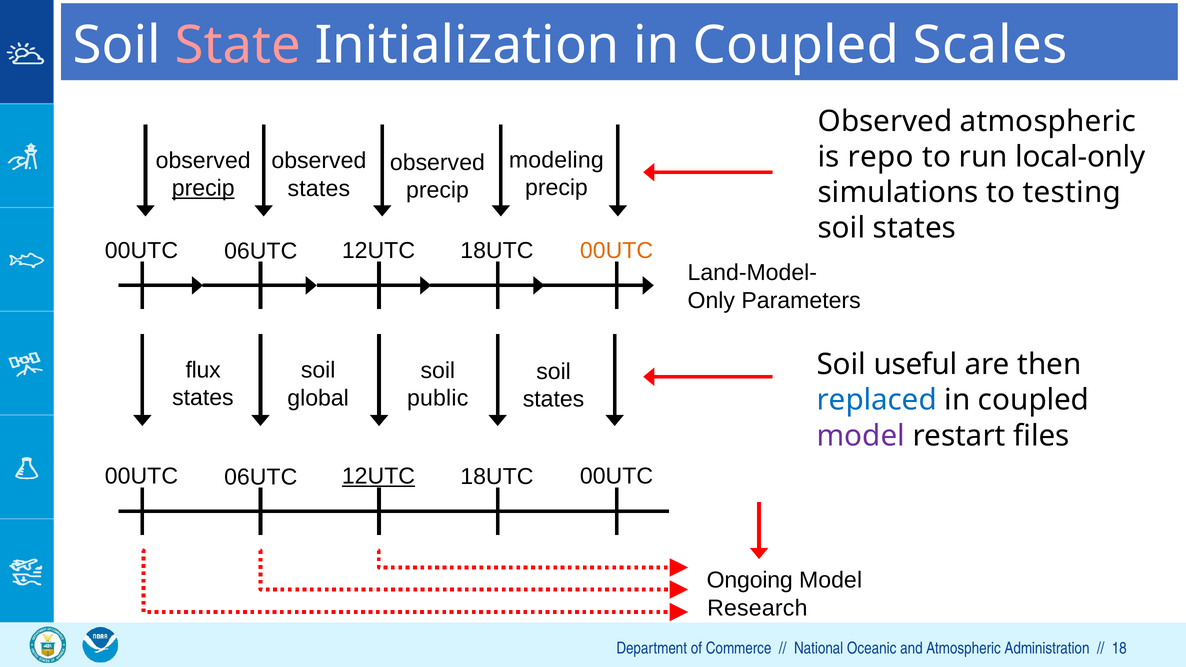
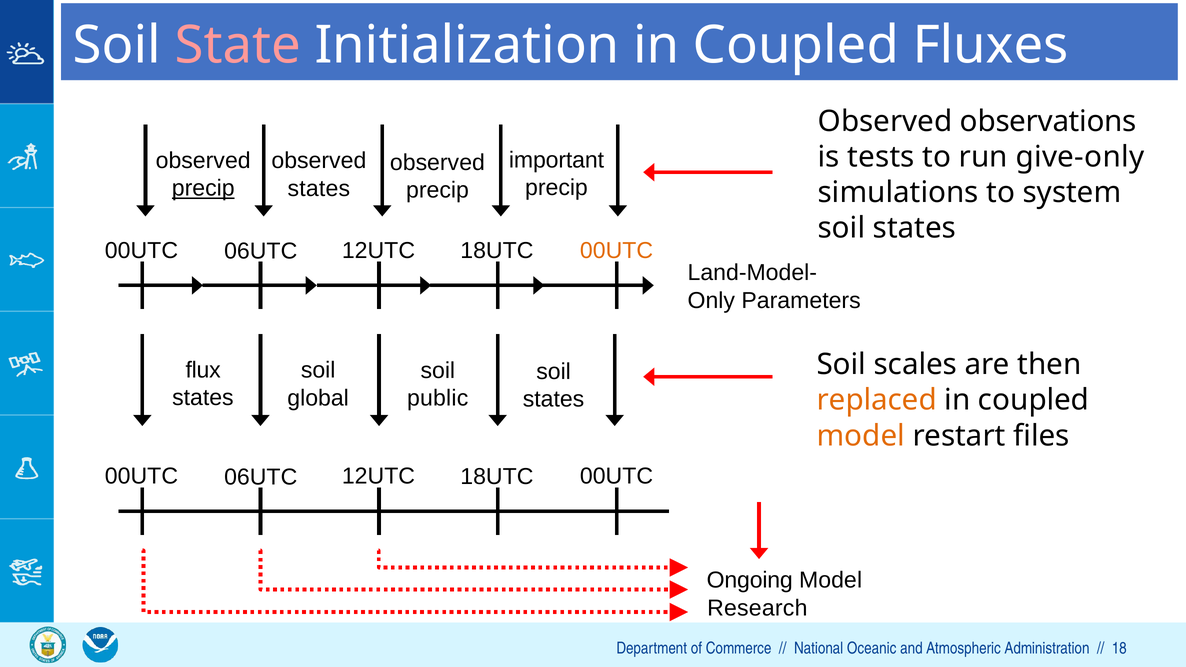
Scales: Scales -> Fluxes
Observed atmospheric: atmospheric -> observations
repo: repo -> tests
local-only: local-only -> give-only
modeling: modeling -> important
testing: testing -> system
useful: useful -> scales
replaced colour: blue -> orange
model at (861, 436) colour: purple -> orange
12UTC at (378, 476) underline: present -> none
